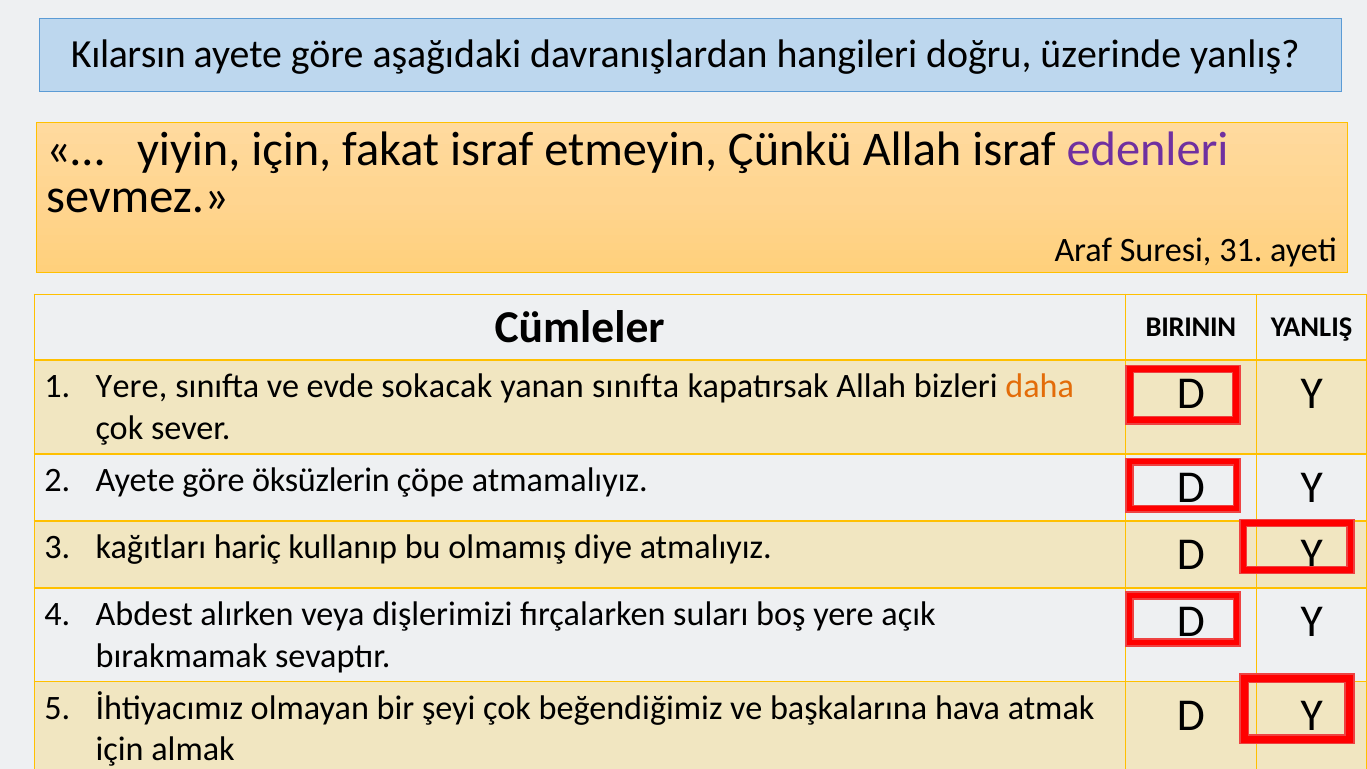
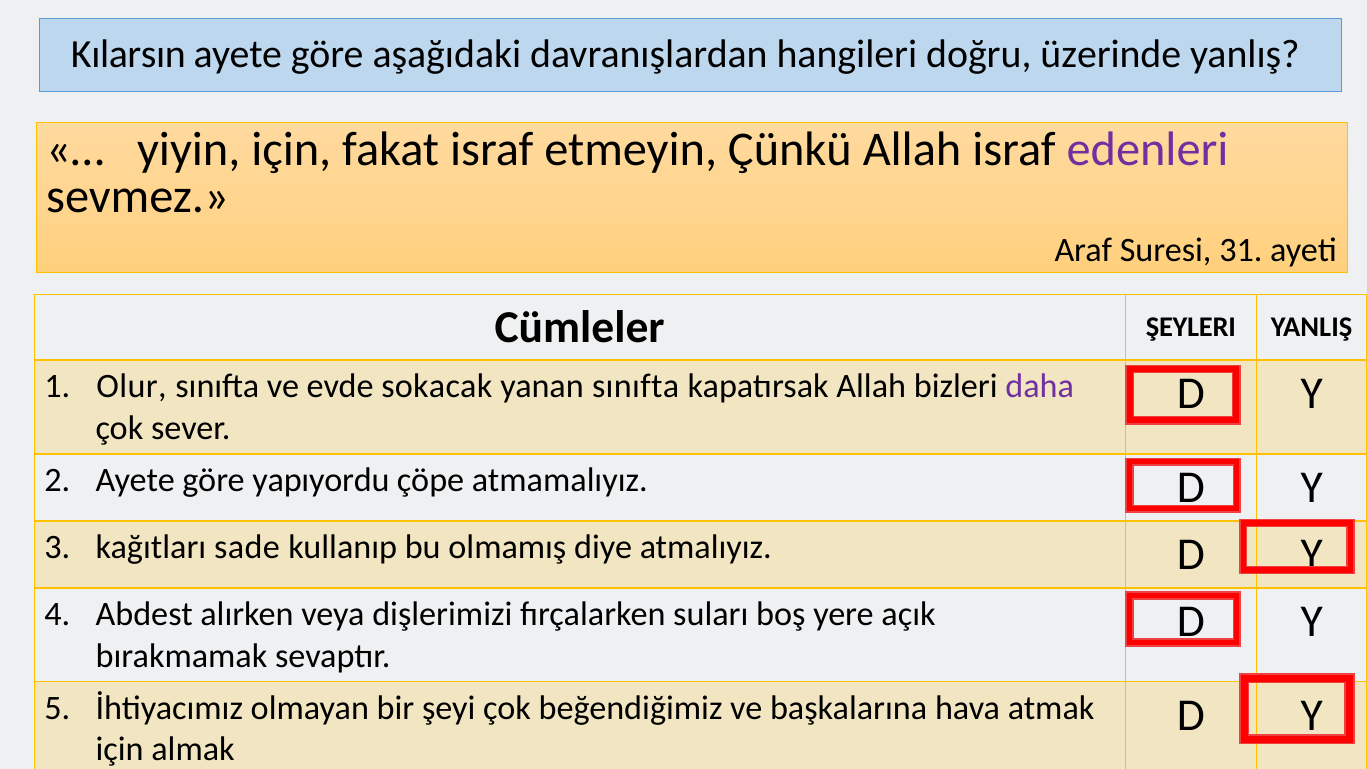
BIRININ: BIRININ -> ŞEYLERI
Yere at (132, 387): Yere -> Olur
daha colour: orange -> purple
öksüzlerin: öksüzlerin -> yapıyordu
hariç: hariç -> sade
